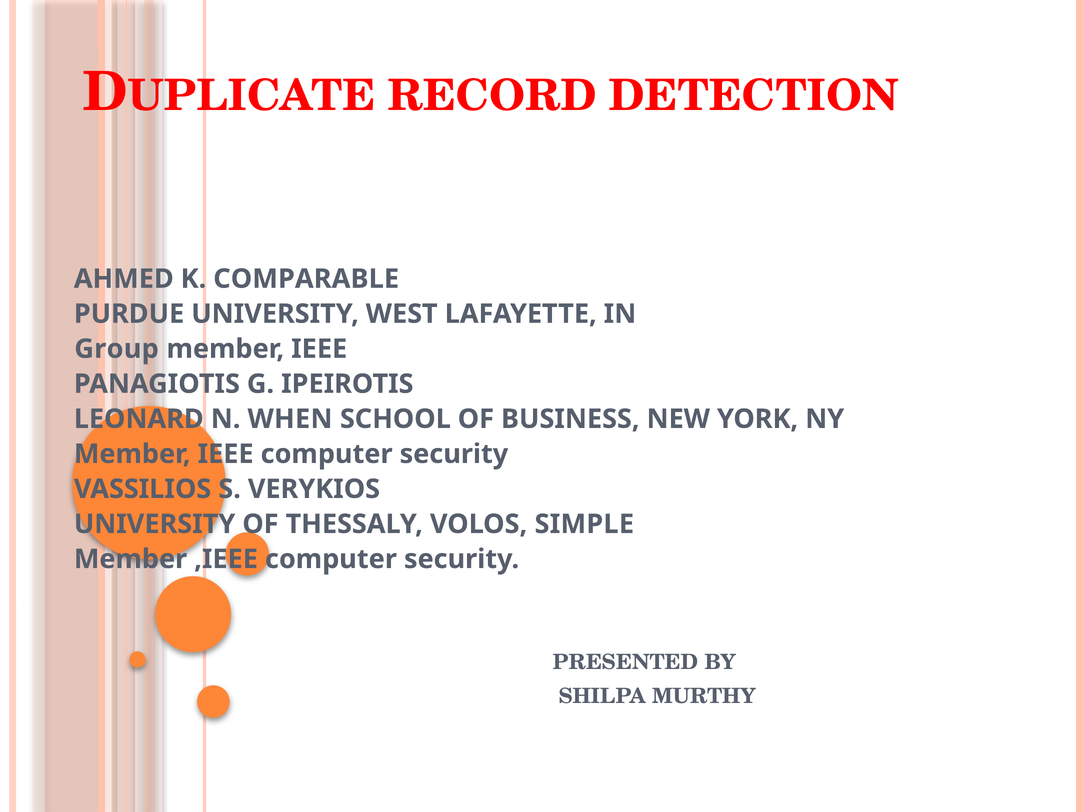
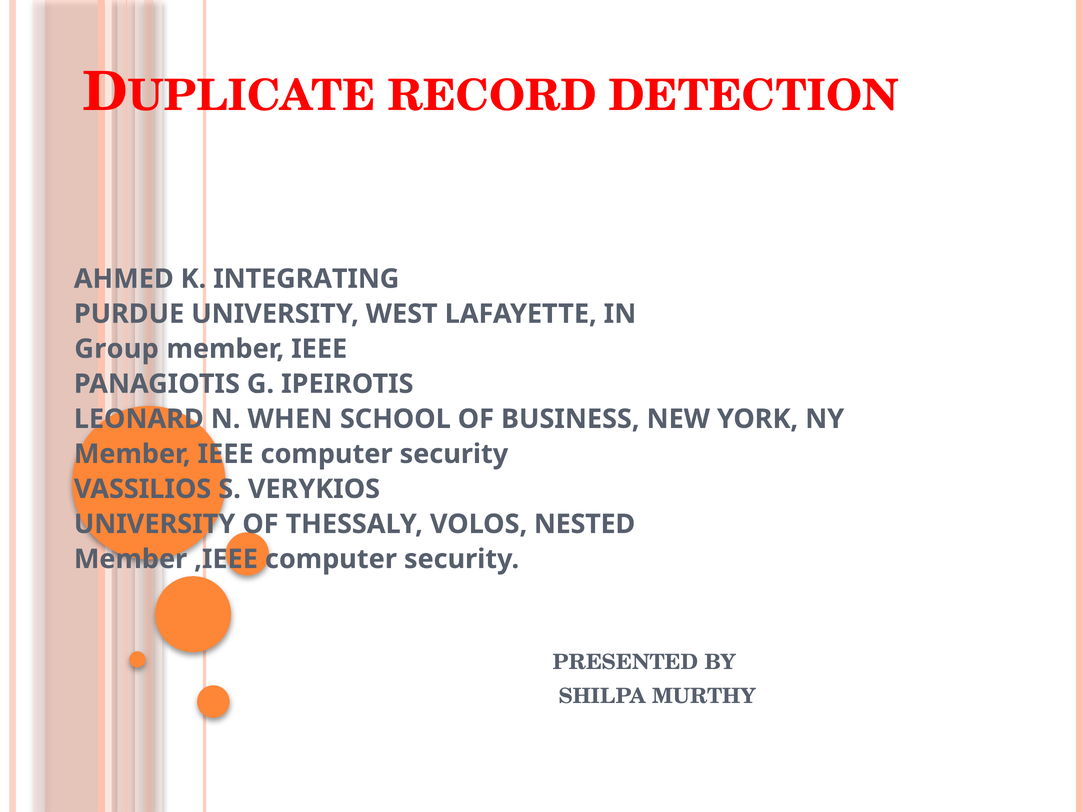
COMPARABLE: COMPARABLE -> INTEGRATING
SIMPLE: SIMPLE -> NESTED
